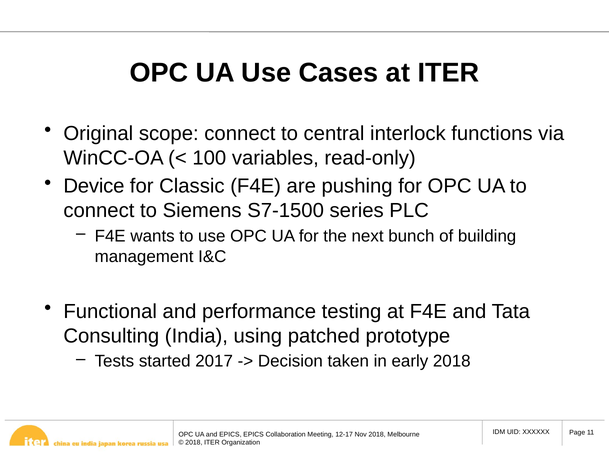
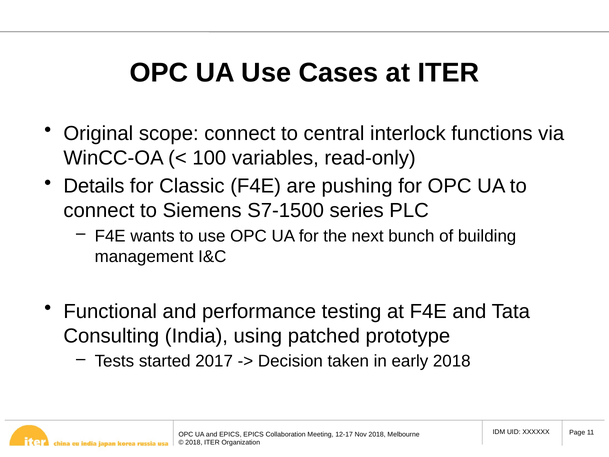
Device: Device -> Details
